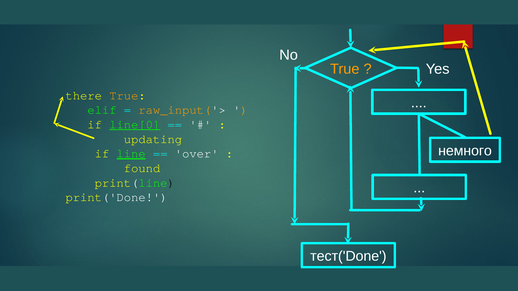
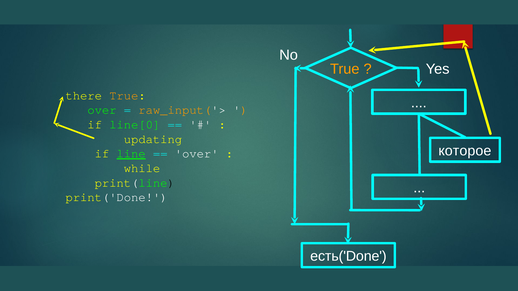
elif at (102, 110): elif -> over
line[0 underline: present -> none
немного: немного -> которое
found: found -> while
тест('Done: тест('Done -> есть('Done
